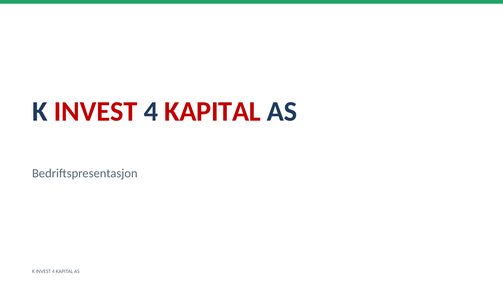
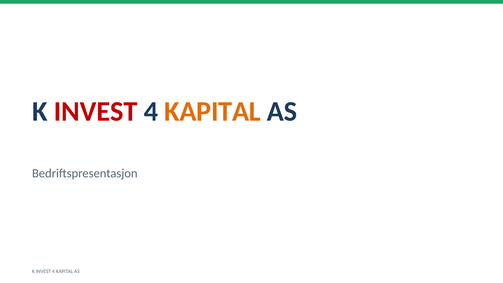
KAPITAL at (213, 112) colour: red -> orange
